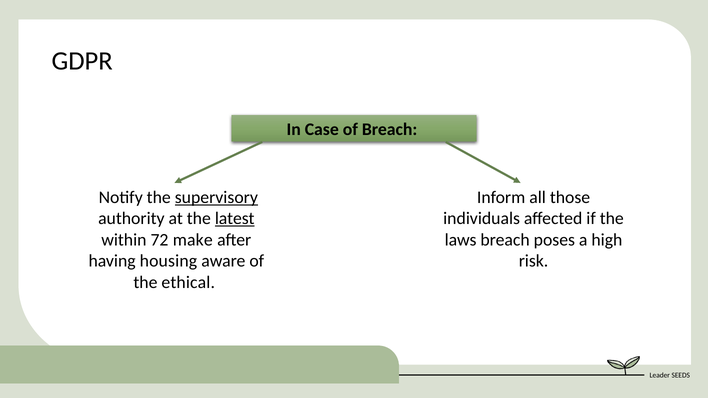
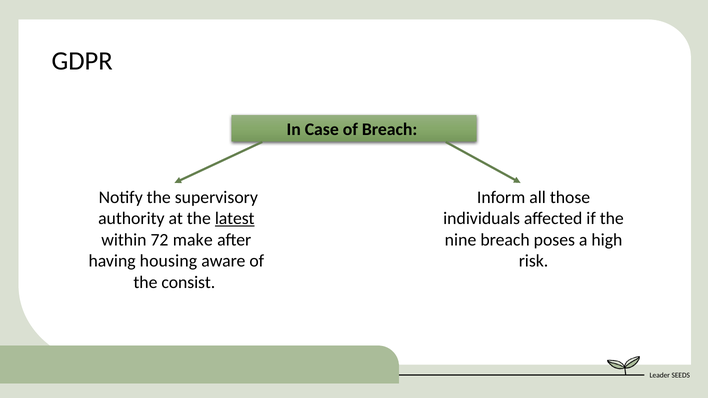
supervisory underline: present -> none
laws: laws -> nine
ethical: ethical -> consist
